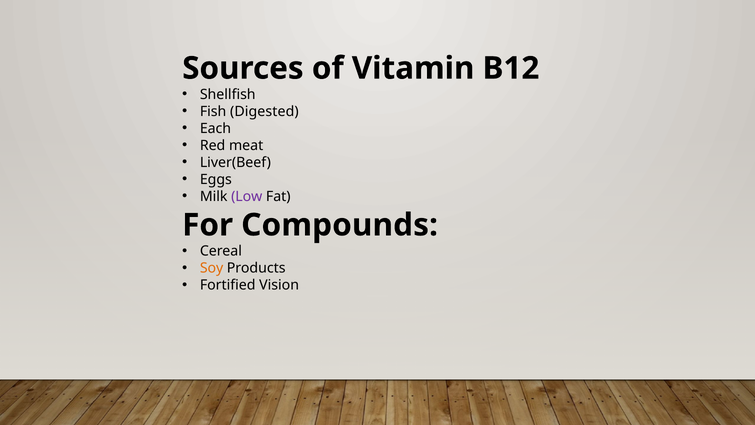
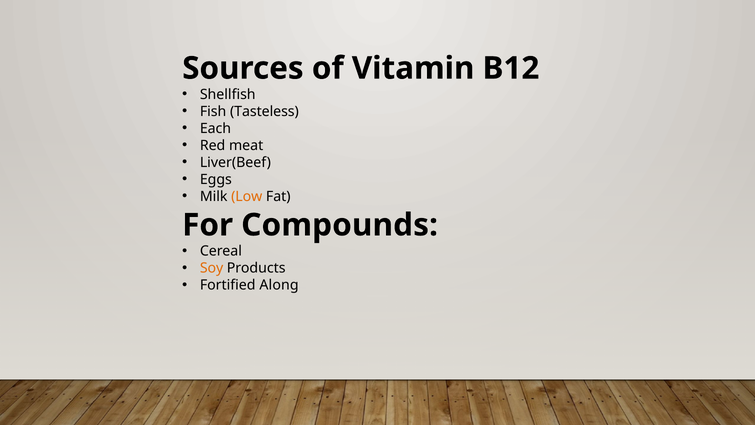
Digested: Digested -> Tasteless
Low colour: purple -> orange
Vision: Vision -> Along
